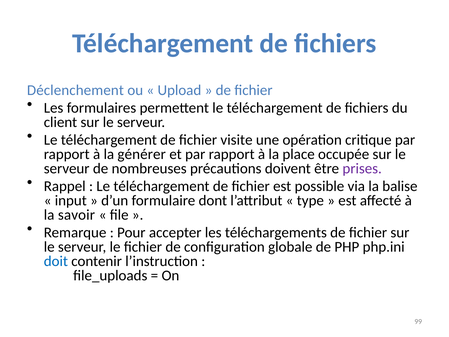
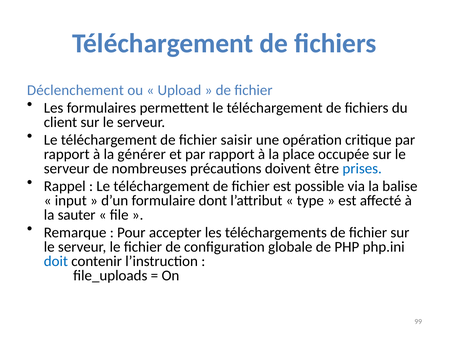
visite: visite -> saisir
prises colour: purple -> blue
savoir: savoir -> sauter
